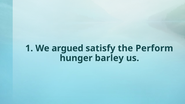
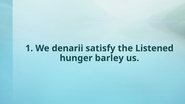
argued: argued -> denarii
Perform: Perform -> Listened
